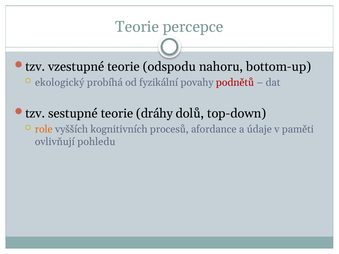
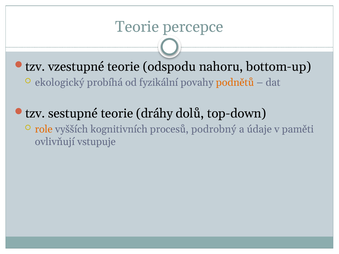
podnětů colour: red -> orange
afordance: afordance -> podrobný
pohledu: pohledu -> vstupuje
